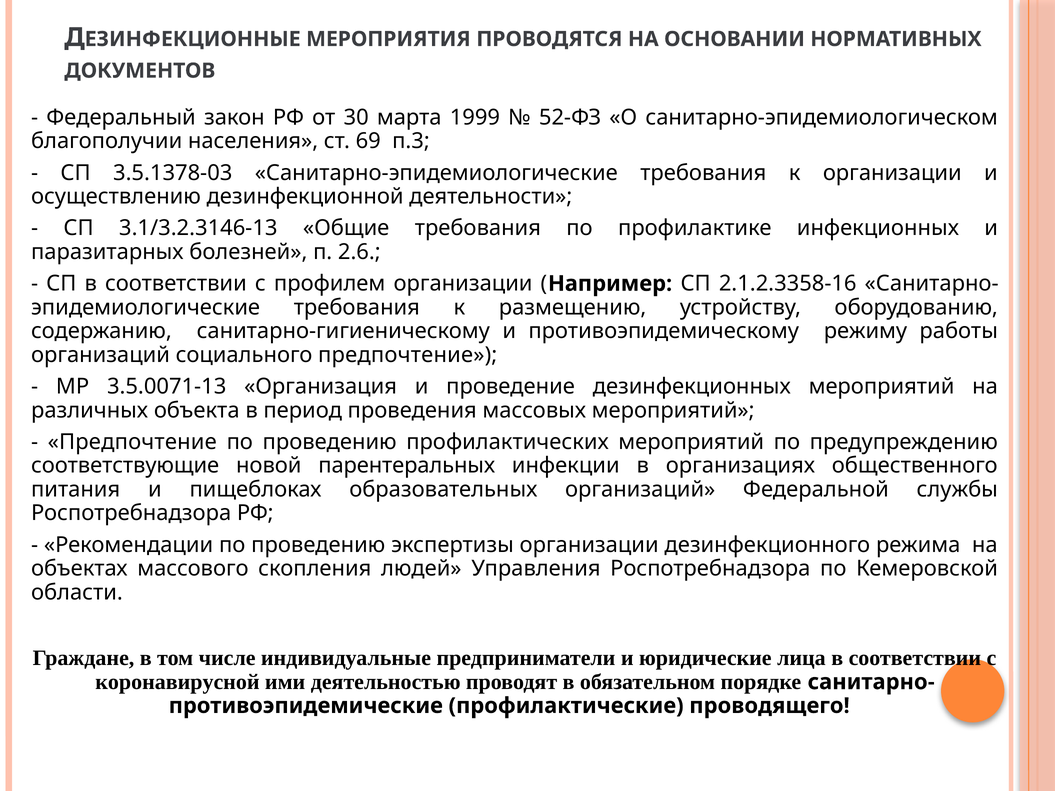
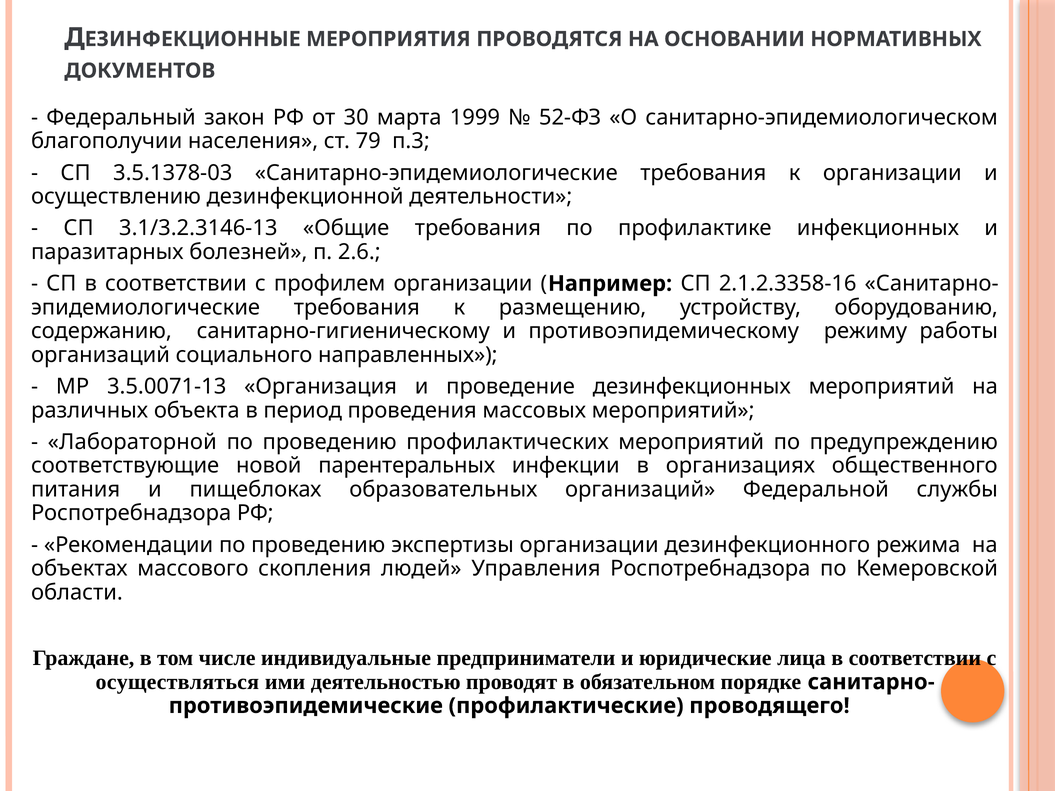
69: 69 -> 79
социального предпочтение: предпочтение -> направленных
Предпочтение at (132, 442): Предпочтение -> Лабораторной
коронавирусной: коронавирусной -> осуществляться
